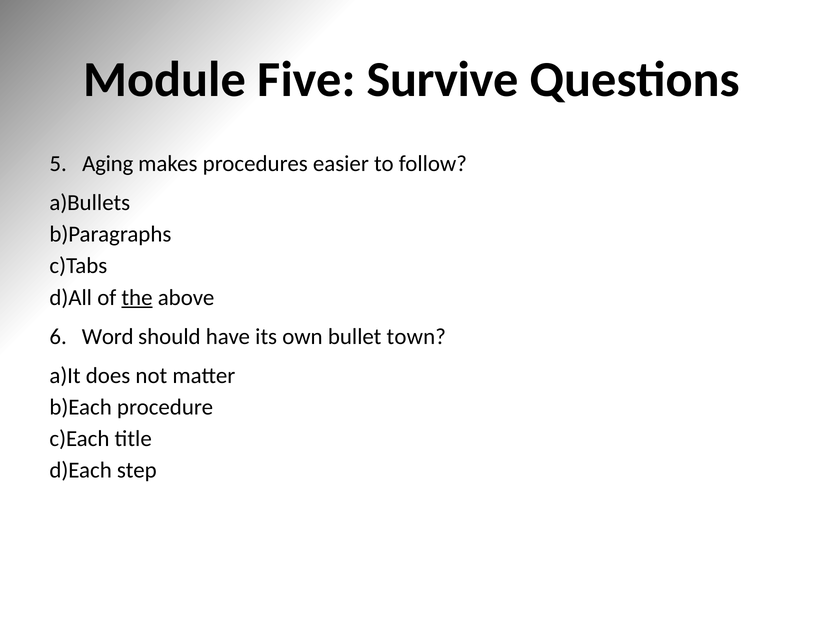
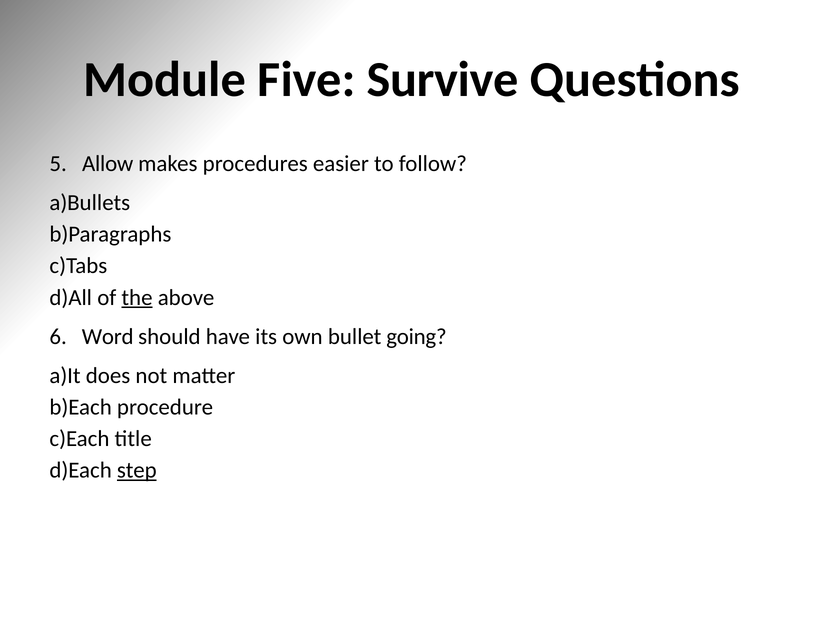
Aging: Aging -> Allow
town: town -> going
step underline: none -> present
